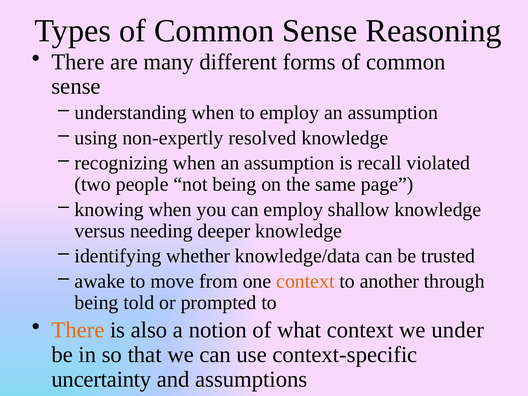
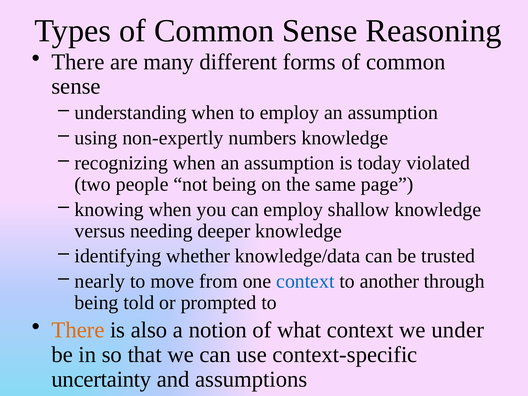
resolved: resolved -> numbers
recall: recall -> today
awake: awake -> nearly
context at (305, 281) colour: orange -> blue
